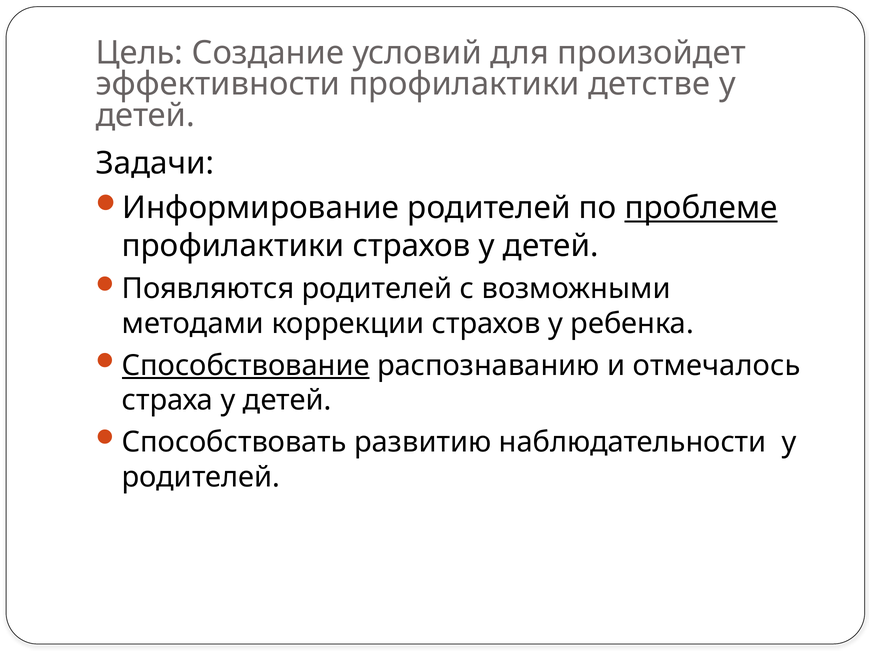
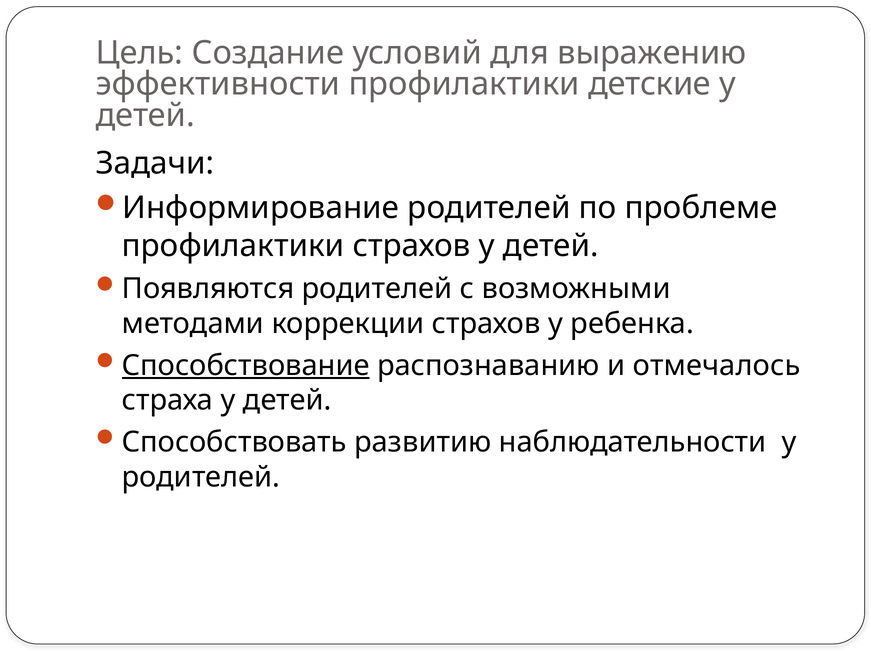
произойдет: произойдет -> выражению
детстве: детстве -> детские
проблеме underline: present -> none
